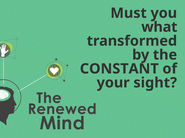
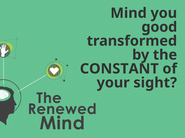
Must: Must -> Mind
what: what -> good
